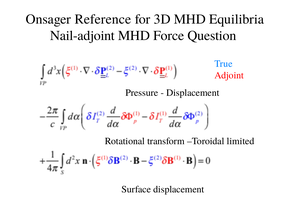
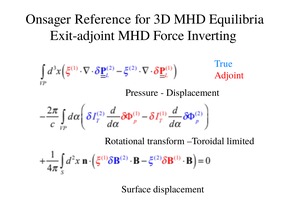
Nail-adjoint: Nail-adjoint -> Exit-adjoint
Question: Question -> Inverting
